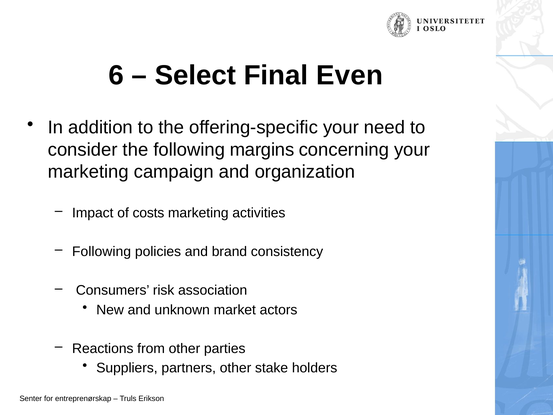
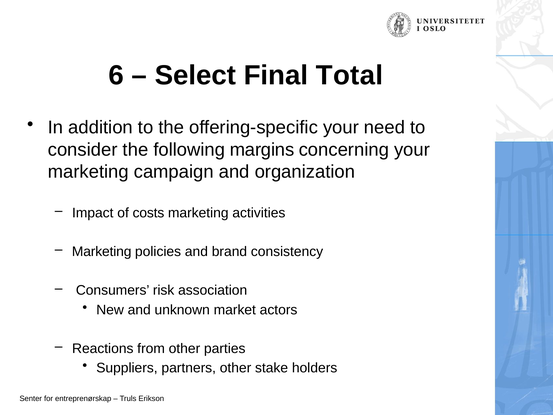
Even: Even -> Total
Following at (102, 252): Following -> Marketing
